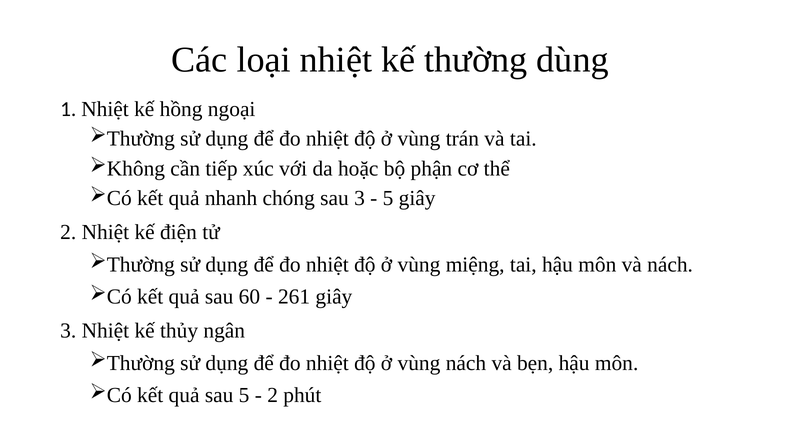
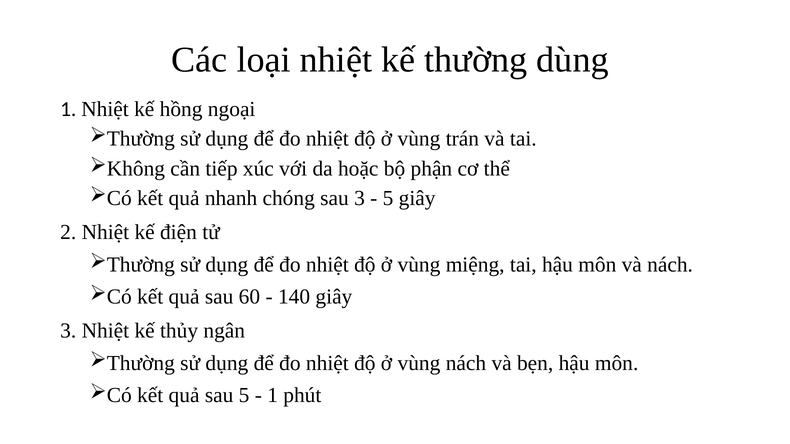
261: 261 -> 140
2 at (273, 396): 2 -> 1
